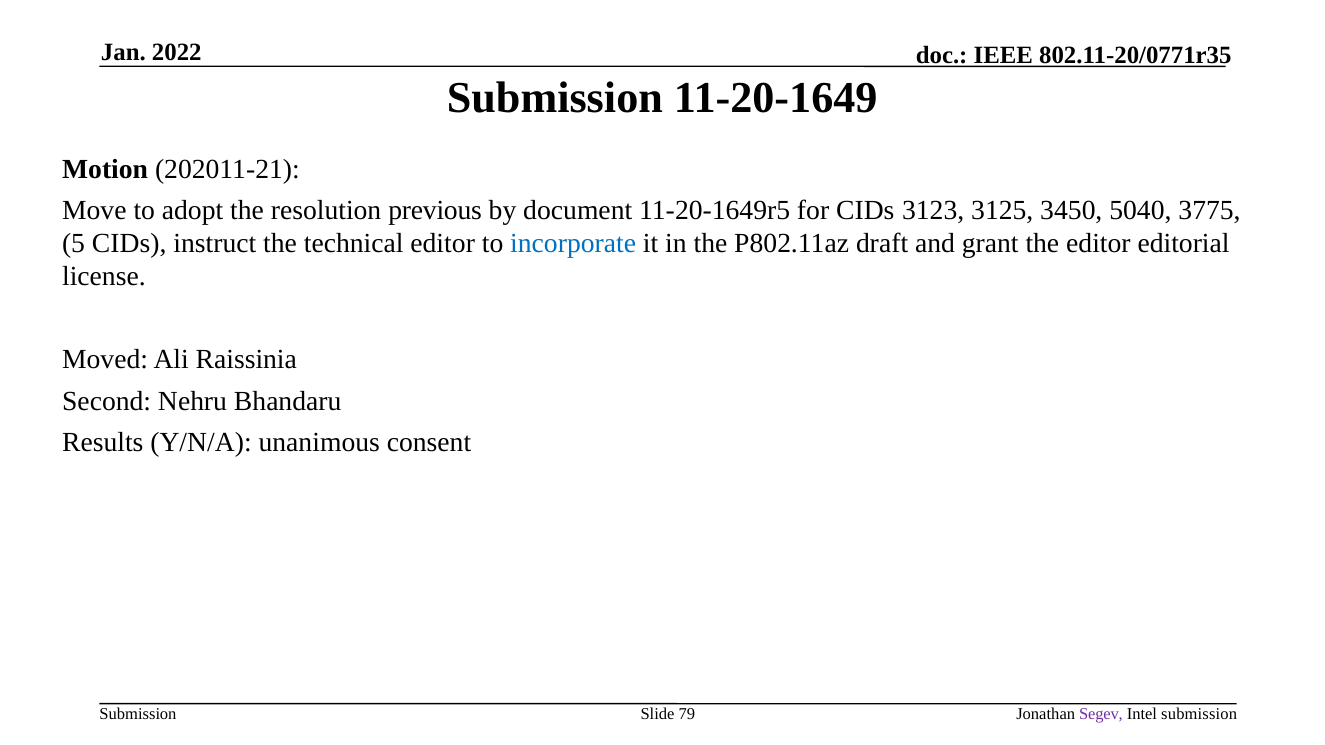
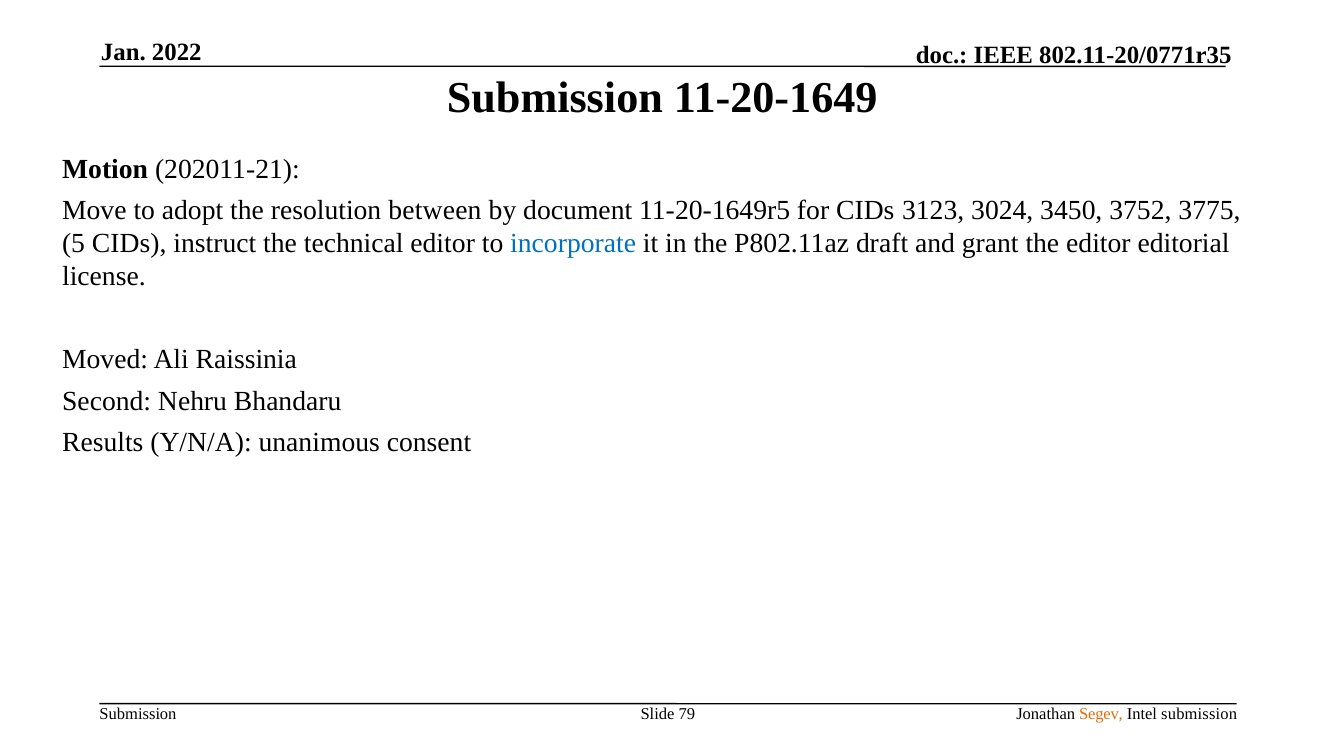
previous: previous -> between
3125: 3125 -> 3024
5040: 5040 -> 3752
Segev colour: purple -> orange
